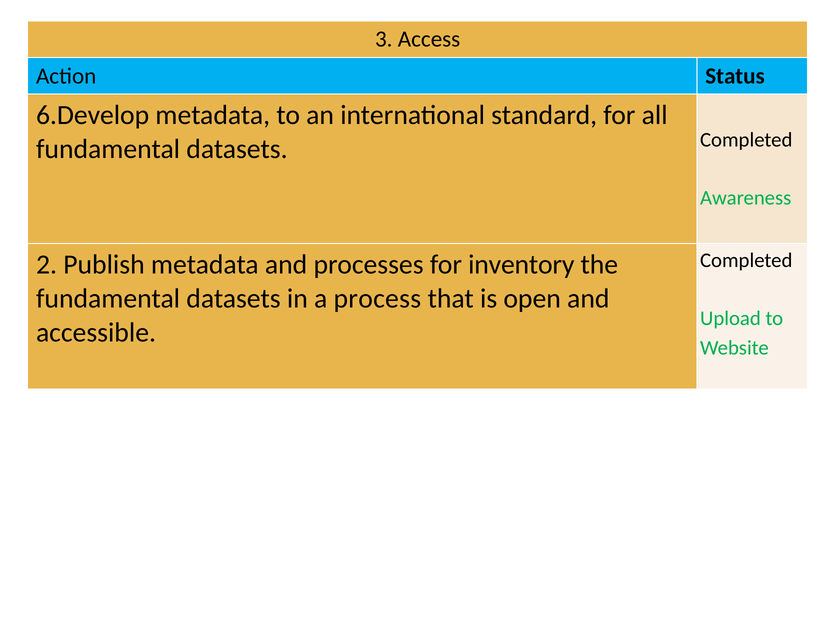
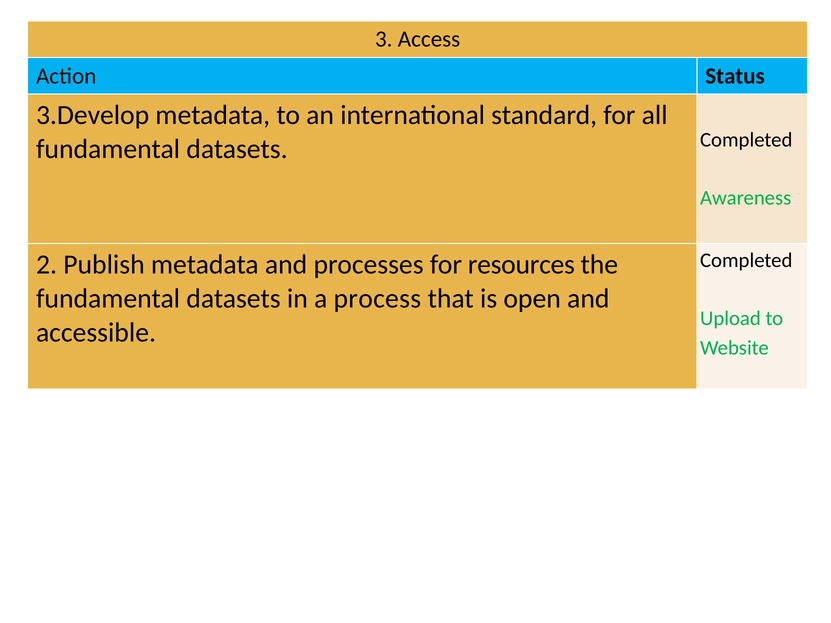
6.Develop: 6.Develop -> 3.Develop
inventory: inventory -> resources
